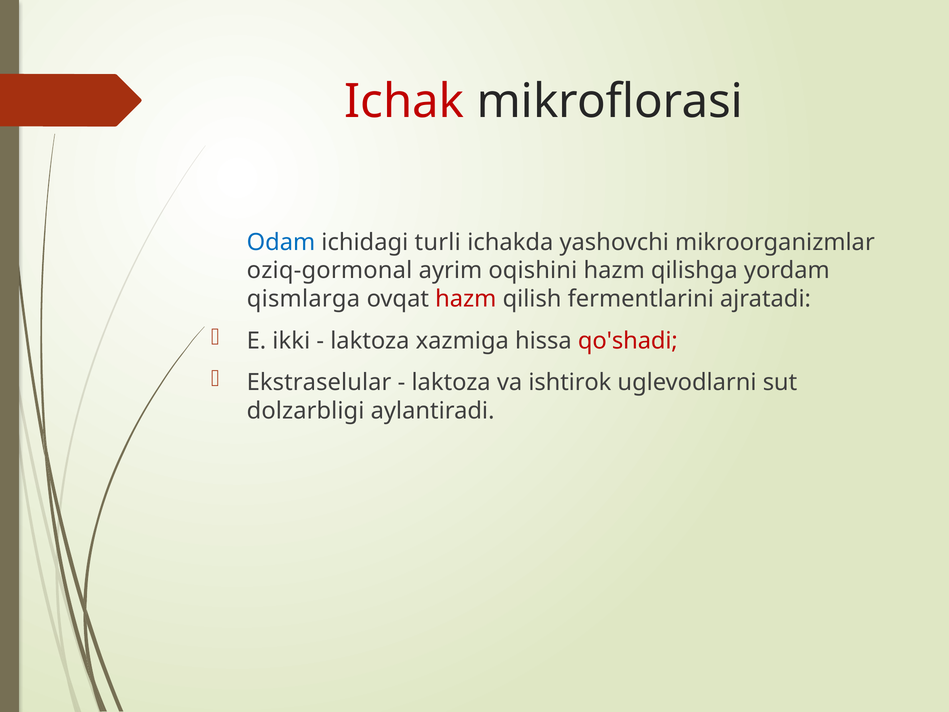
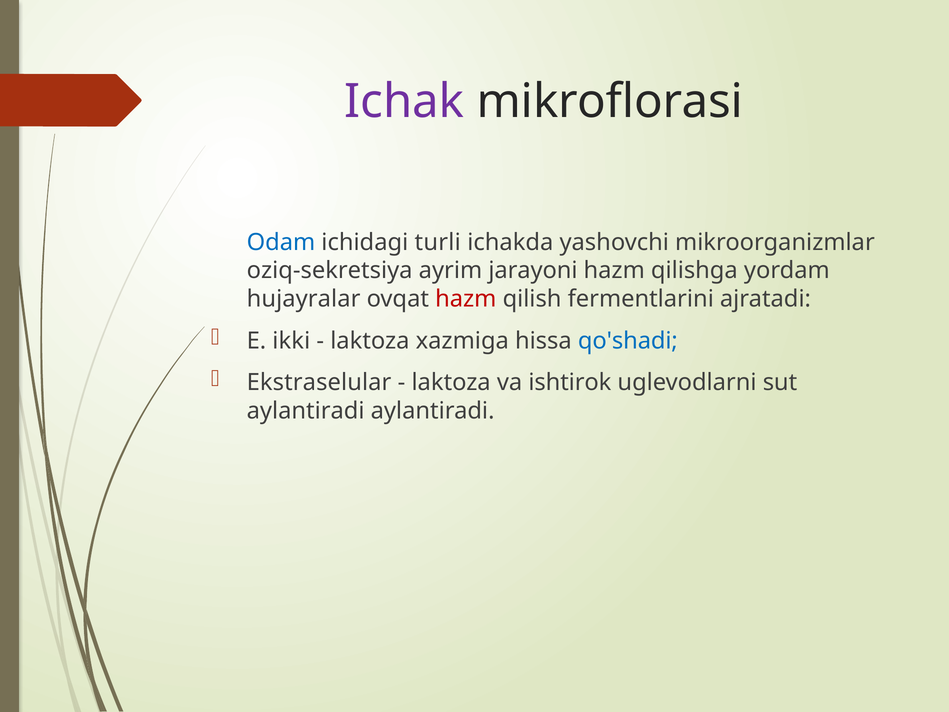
Ichak colour: red -> purple
oziq-gormonal: oziq-gormonal -> oziq-sekretsiya
oqishini: oqishini -> jarayoni
qismlarga: qismlarga -> hujayralar
qo'shadi colour: red -> blue
dolzarbligi at (306, 411): dolzarbligi -> aylantiradi
